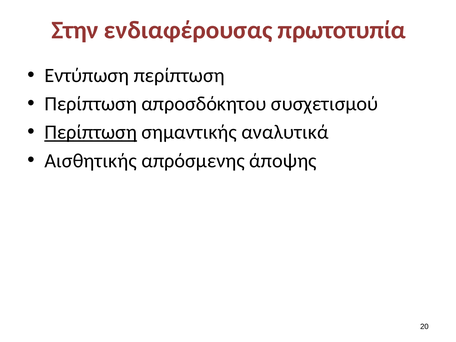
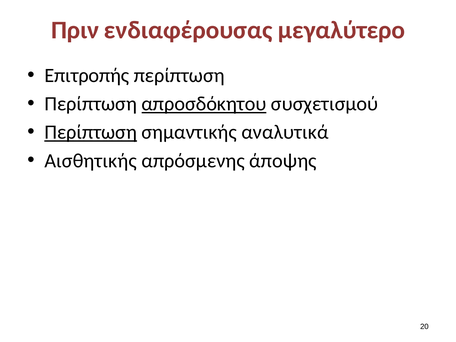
Στην: Στην -> Πριν
πρωτοτυπία: πρωτοτυπία -> μεγαλύτερο
Εντύπωση: Εντύπωση -> Επιτροπής
απροσδόκητου underline: none -> present
